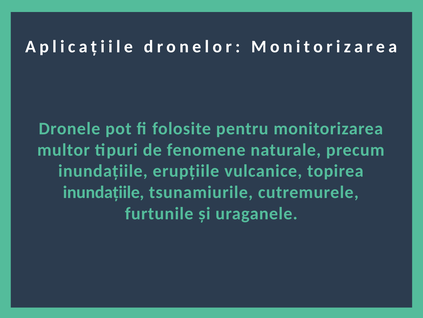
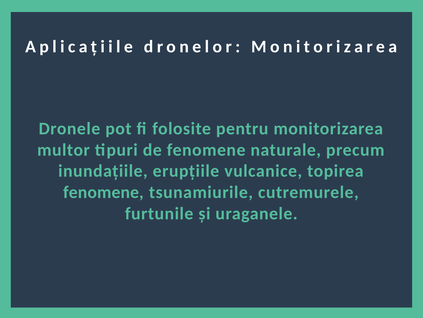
inundațiile at (104, 192): inundațiile -> fenomene
